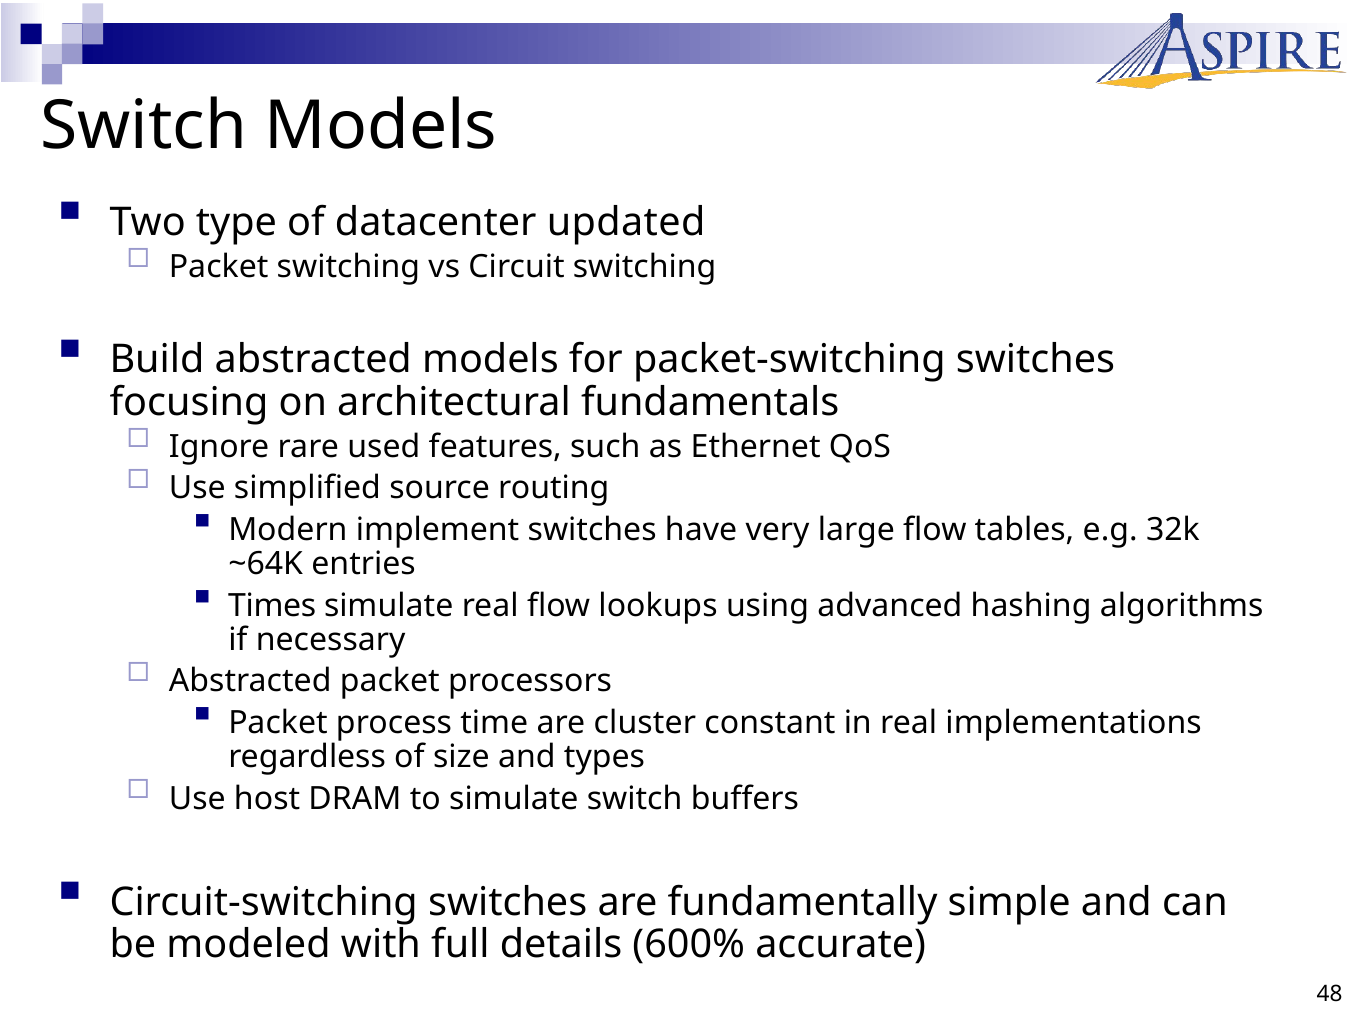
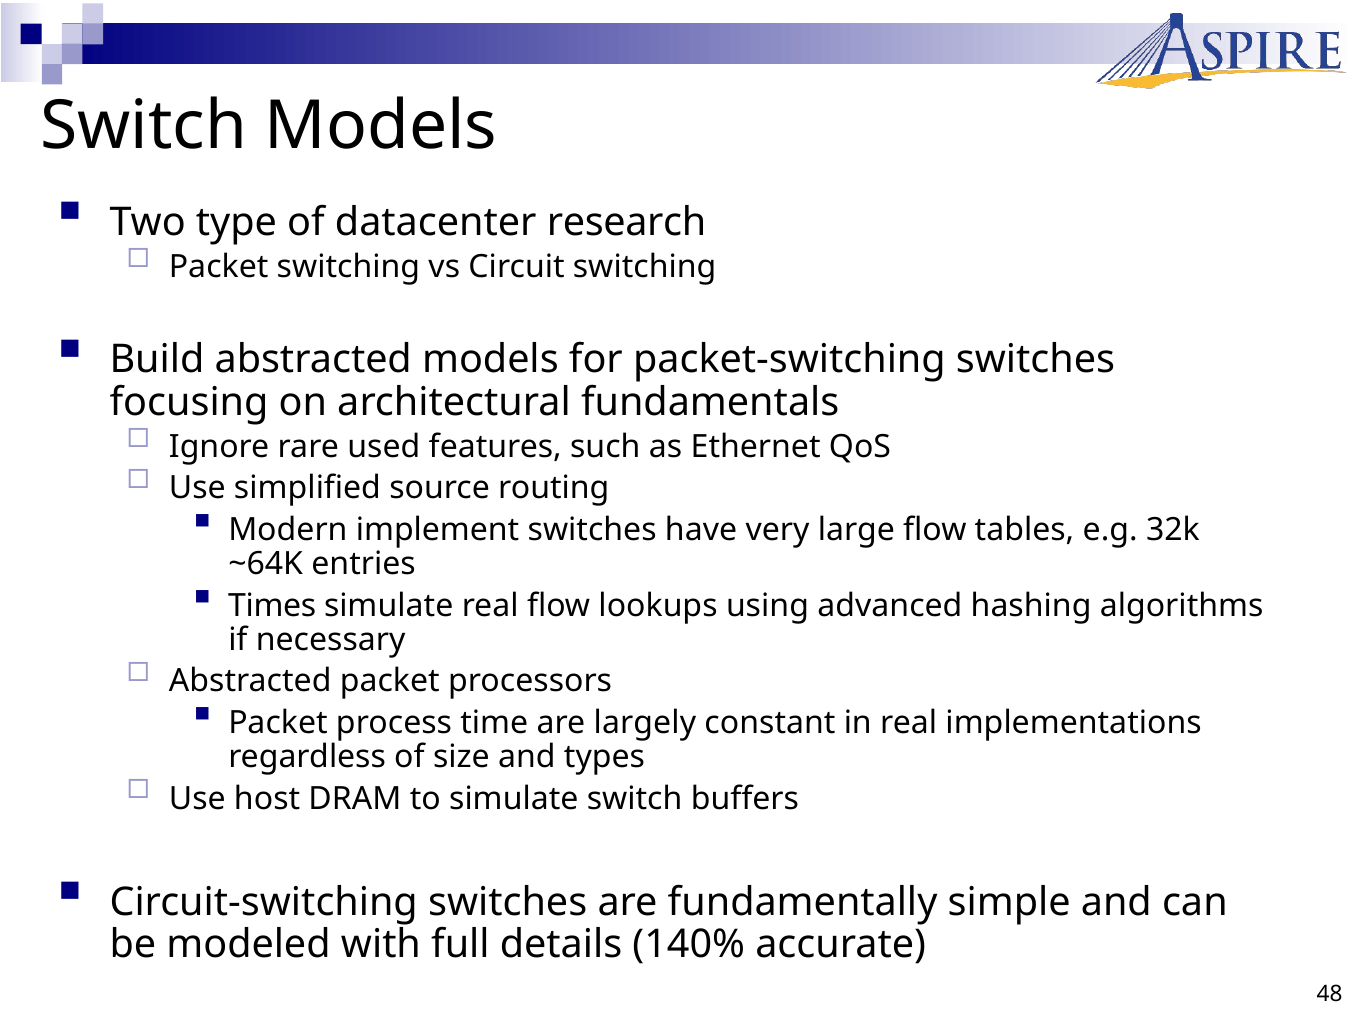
updated: updated -> research
cluster: cluster -> largely
600%: 600% -> 140%
